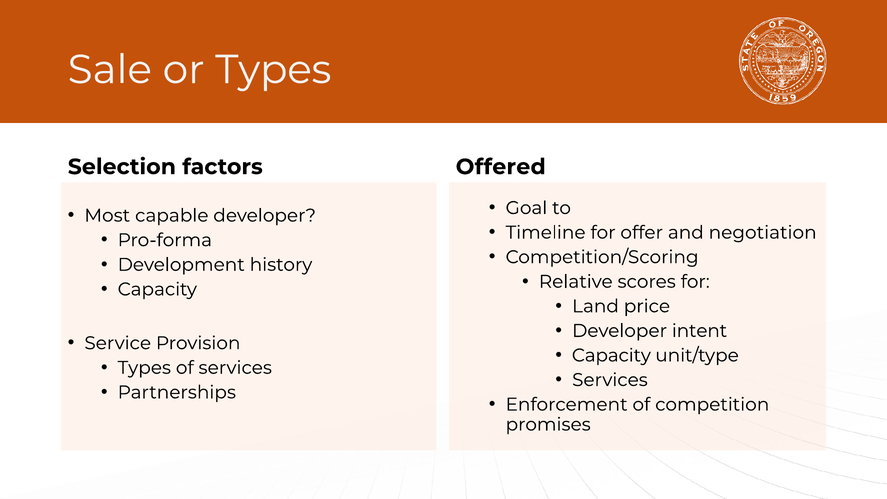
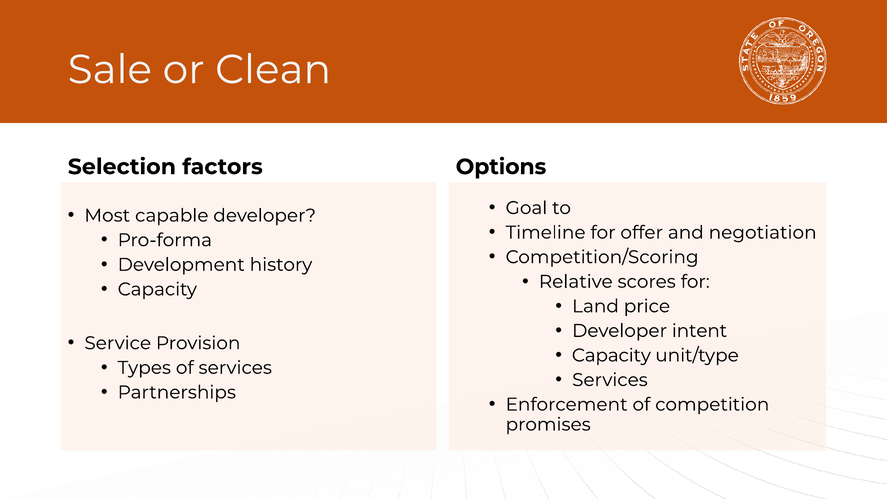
or Types: Types -> Clean
Offered: Offered -> Options
